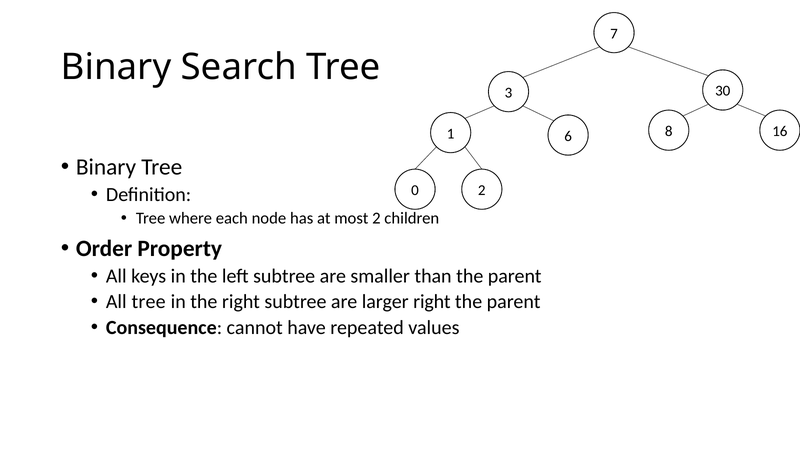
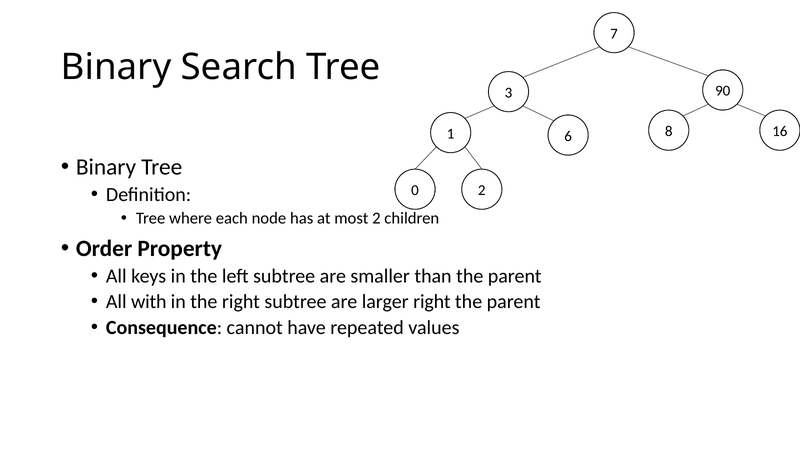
30: 30 -> 90
All tree: tree -> with
